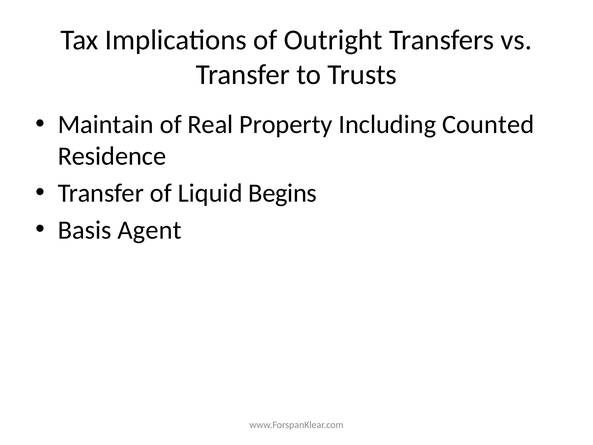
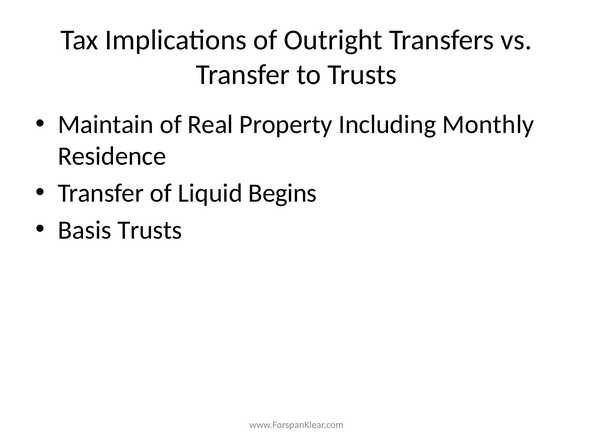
Counted: Counted -> Monthly
Basis Agent: Agent -> Trusts
